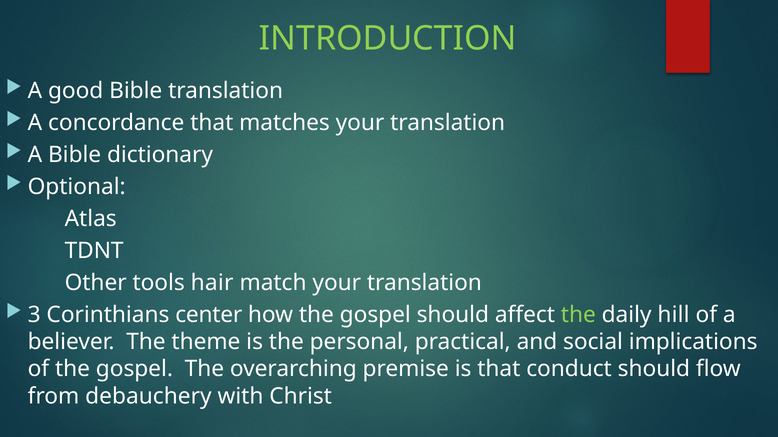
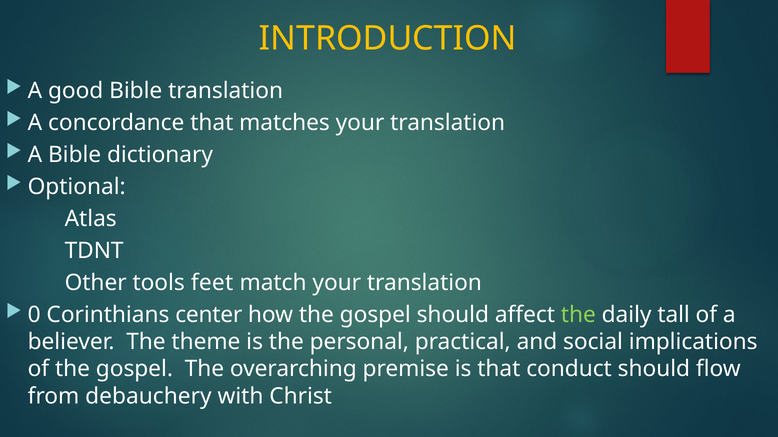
INTRODUCTION colour: light green -> yellow
hair: hair -> feet
3: 3 -> 0
hill: hill -> tall
